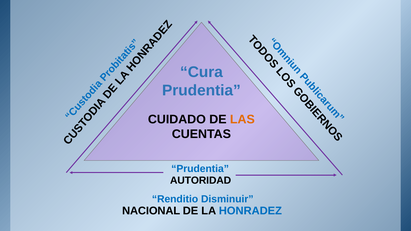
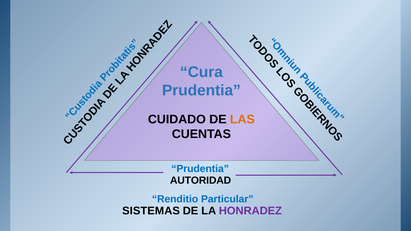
Disminuir: Disminuir -> Particular
NACIONAL: NACIONAL -> SISTEMAS
HONRADEZ colour: blue -> purple
